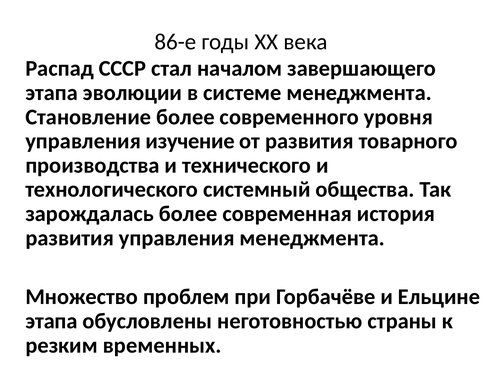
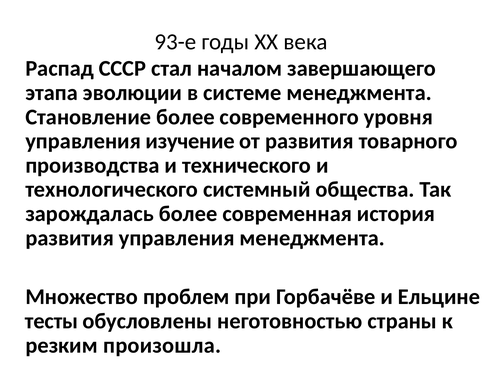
86-е: 86-е -> 93-е
этапа at (51, 321): этапа -> тесты
временных: временных -> произошла
